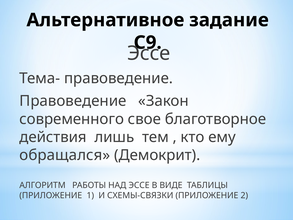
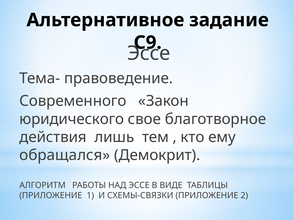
Правоведение at (73, 101): Правоведение -> Современного
современного: современного -> юридического
